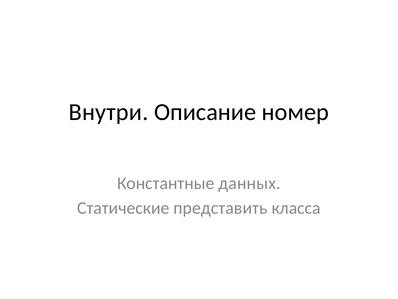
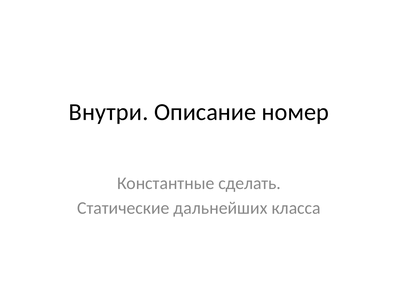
данных: данных -> сделать
представить: представить -> дальнейших
